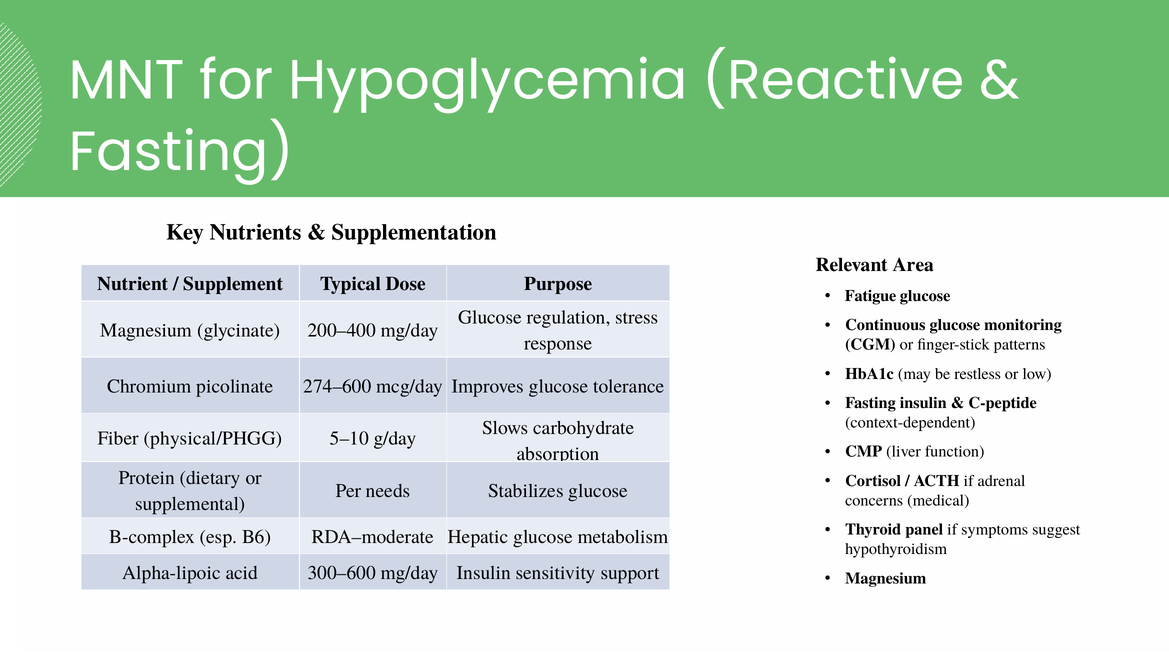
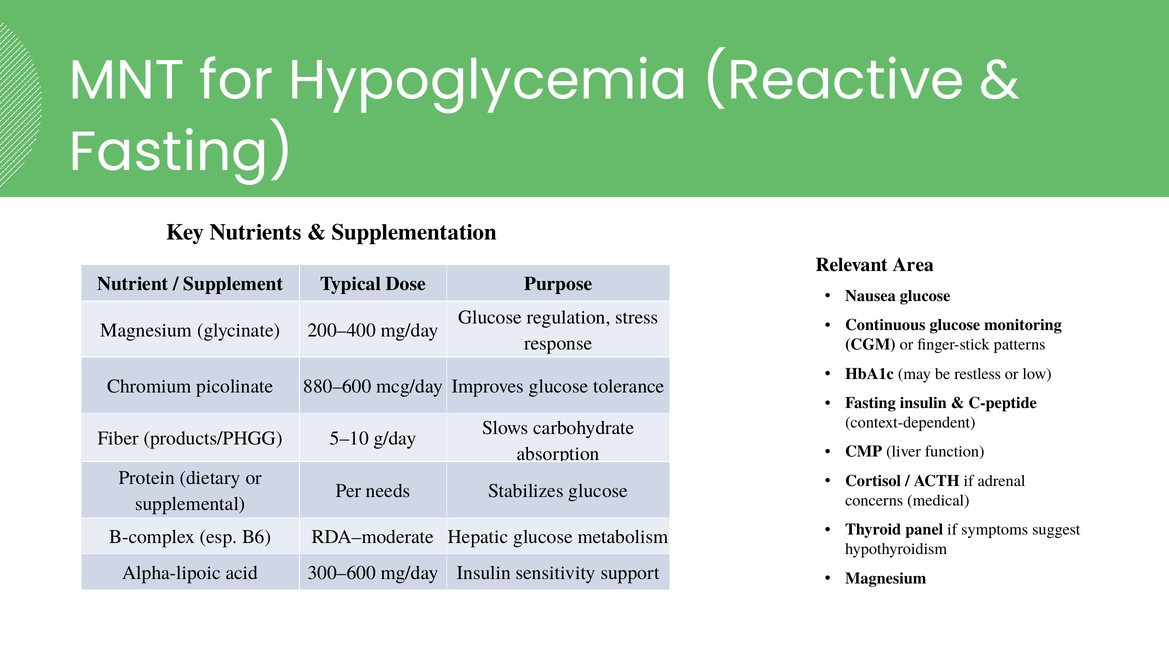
Fatigue: Fatigue -> Nausea
274–600: 274–600 -> 880–600
physical/PHGG: physical/PHGG -> products/PHGG
